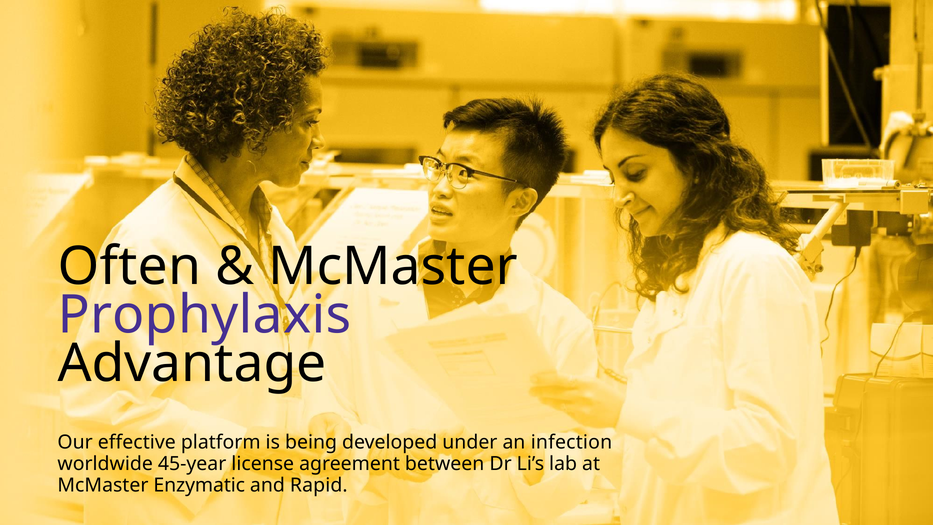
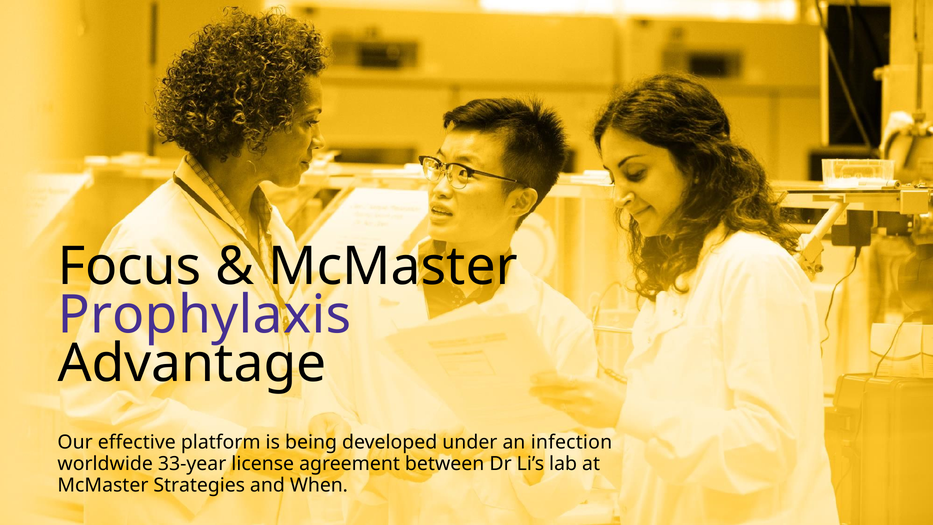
Often: Often -> Focus
45-year: 45-year -> 33-year
Enzymatic: Enzymatic -> Strategies
Rapid: Rapid -> When
